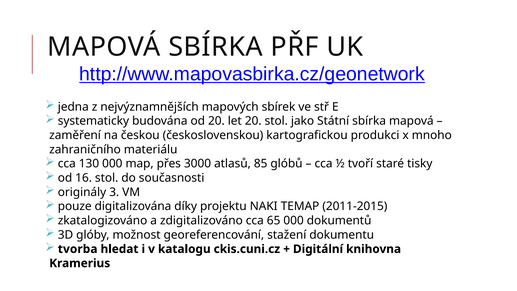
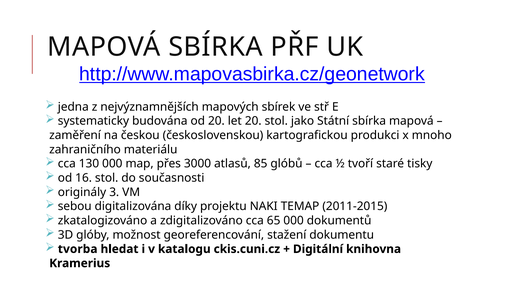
pouze: pouze -> sebou
